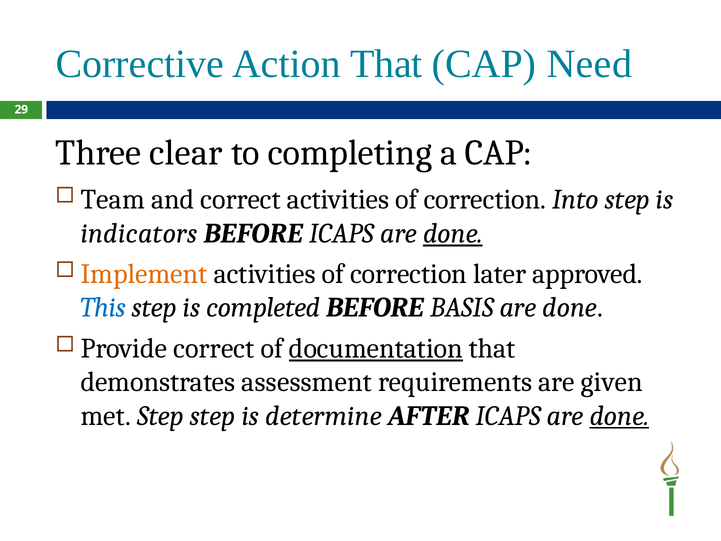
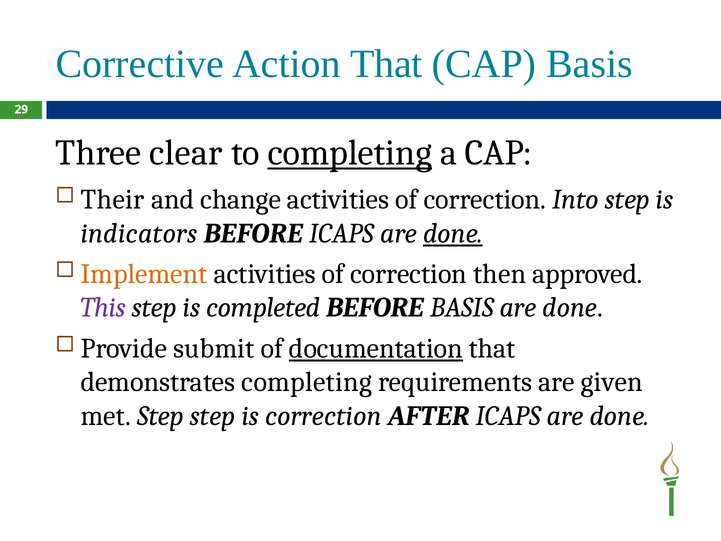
CAP Need: Need -> Basis
completing at (350, 153) underline: none -> present
Team: Team -> Their
and correct: correct -> change
later: later -> then
This colour: blue -> purple
Provide correct: correct -> submit
demonstrates assessment: assessment -> completing
is determine: determine -> correction
done at (619, 416) underline: present -> none
